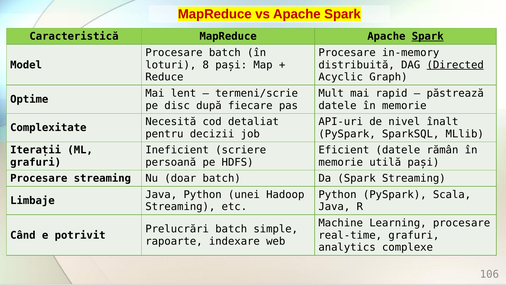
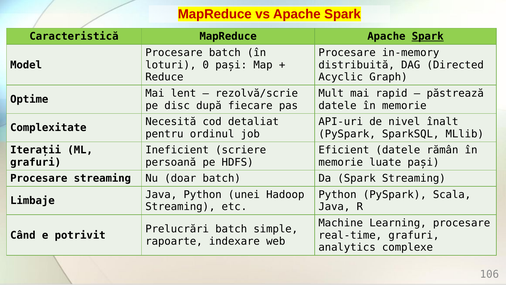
8: 8 -> 0
Directed underline: present -> none
termeni/scrie: termeni/scrie -> rezolvă/scrie
decizii: decizii -> ordinul
utilă: utilă -> luate
